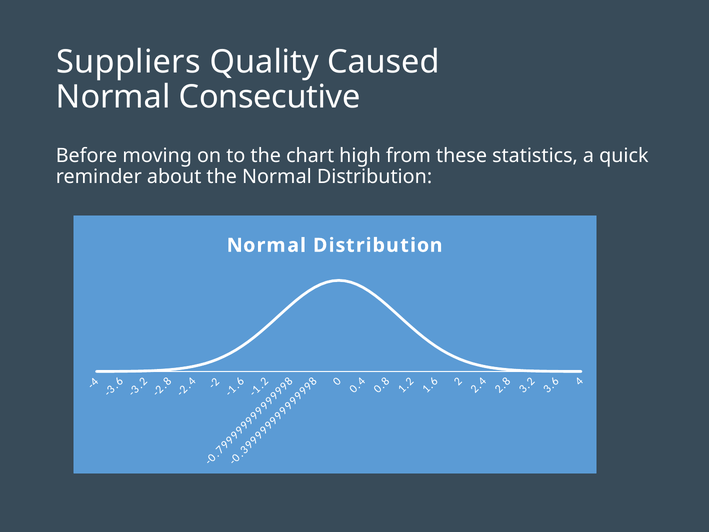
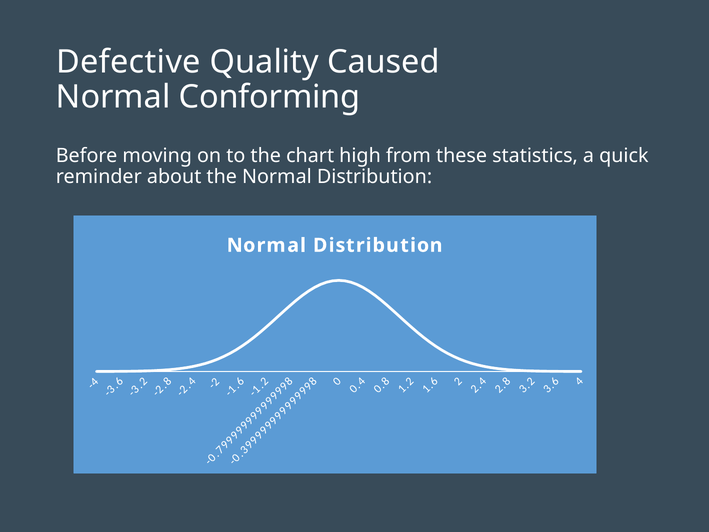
Suppliers: Suppliers -> Defective
Consecutive: Consecutive -> Conforming
